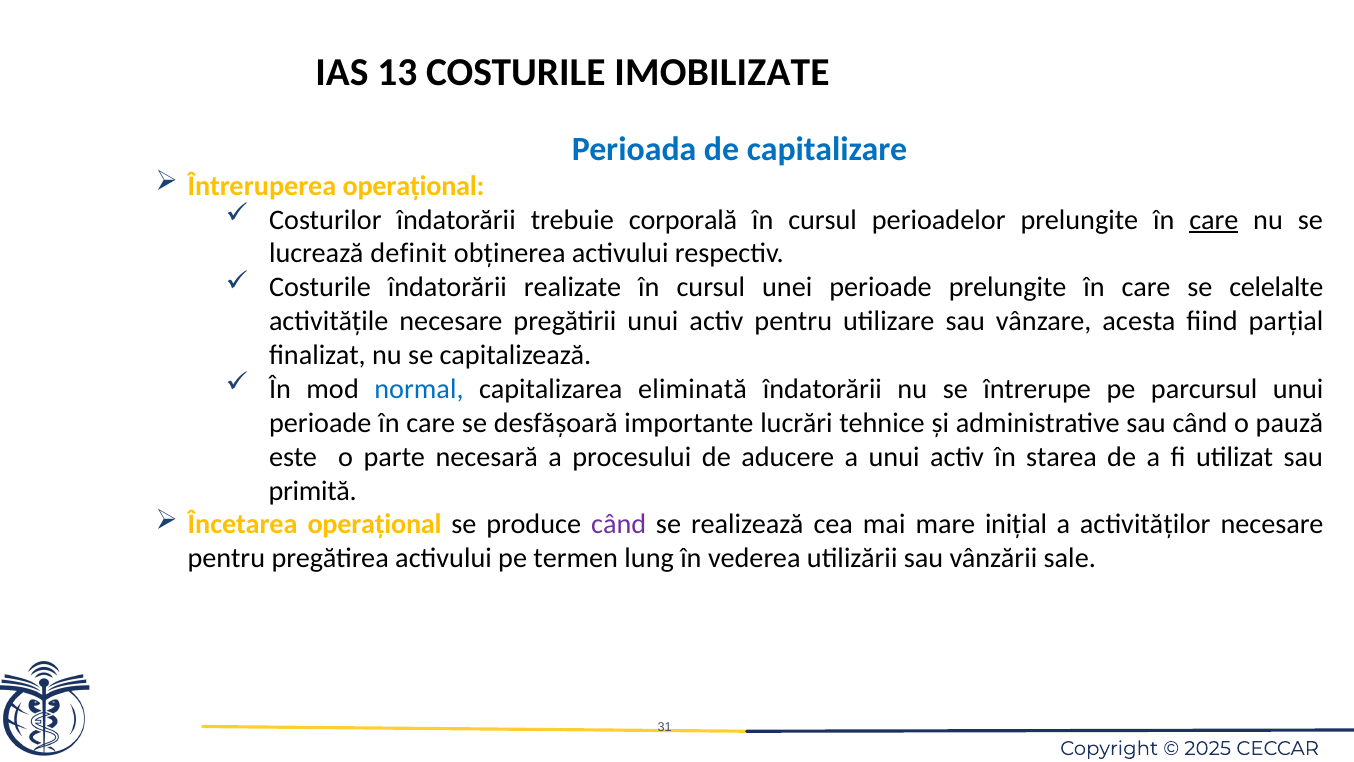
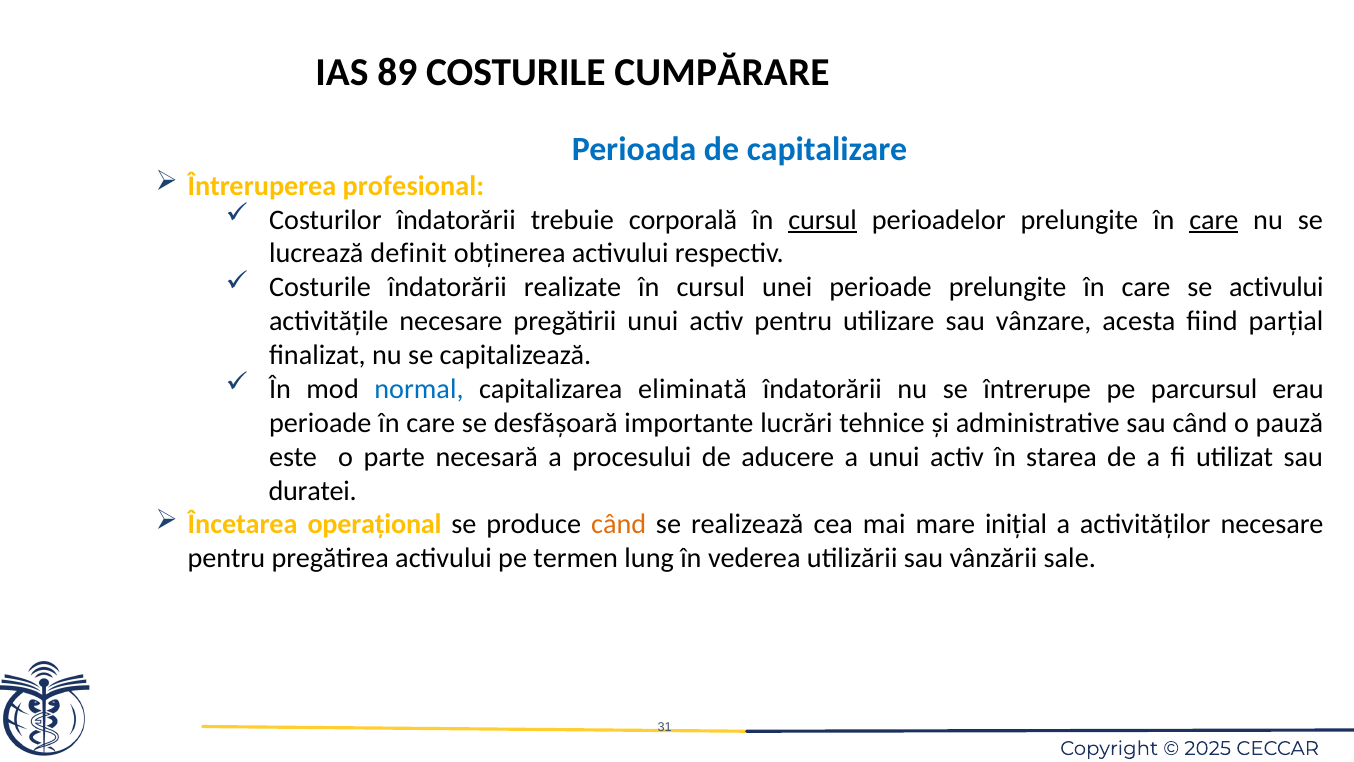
13: 13 -> 89
IMOBILIZATE: IMOBILIZATE -> CUMPĂRARE
Întreruperea operațional: operațional -> profesional
cursul at (823, 220) underline: none -> present
se celelalte: celelalte -> activului
parcursul unui: unui -> erau
primită: primită -> duratei
când at (619, 524) colour: purple -> orange
